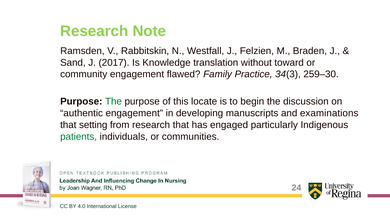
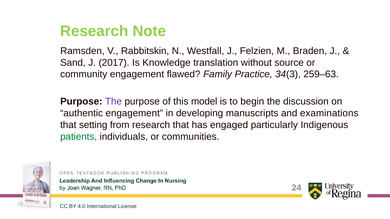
toward: toward -> source
259–30: 259–30 -> 259–63
The at (113, 102) colour: green -> purple
locate: locate -> model
